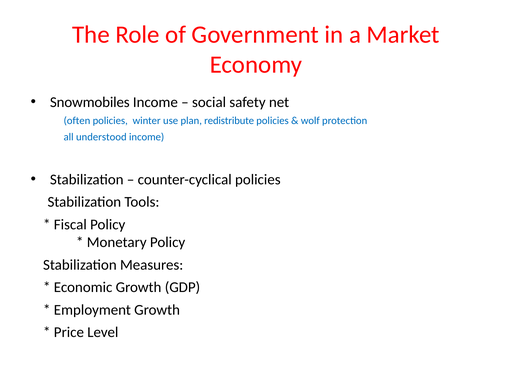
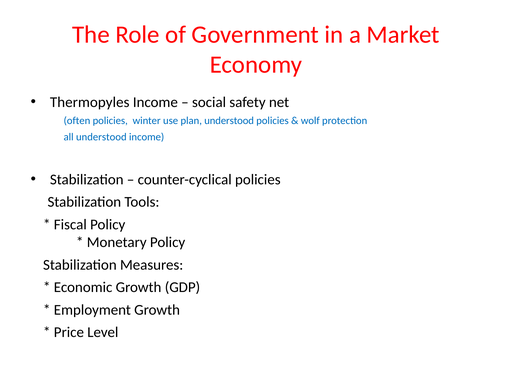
Snowmobiles: Snowmobiles -> Thermopyles
plan redistribute: redistribute -> understood
